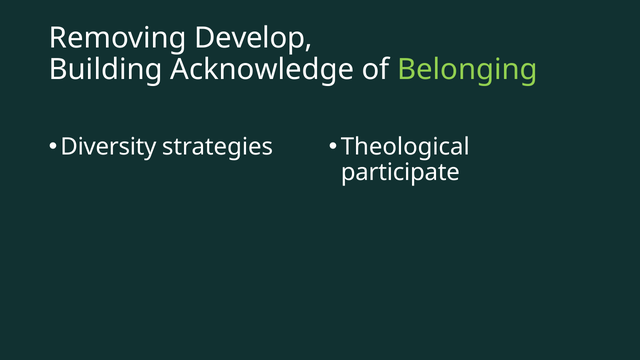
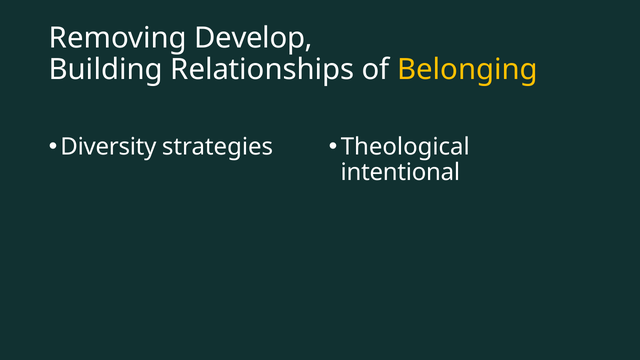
Acknowledge: Acknowledge -> Relationships
Belonging colour: light green -> yellow
participate: participate -> intentional
